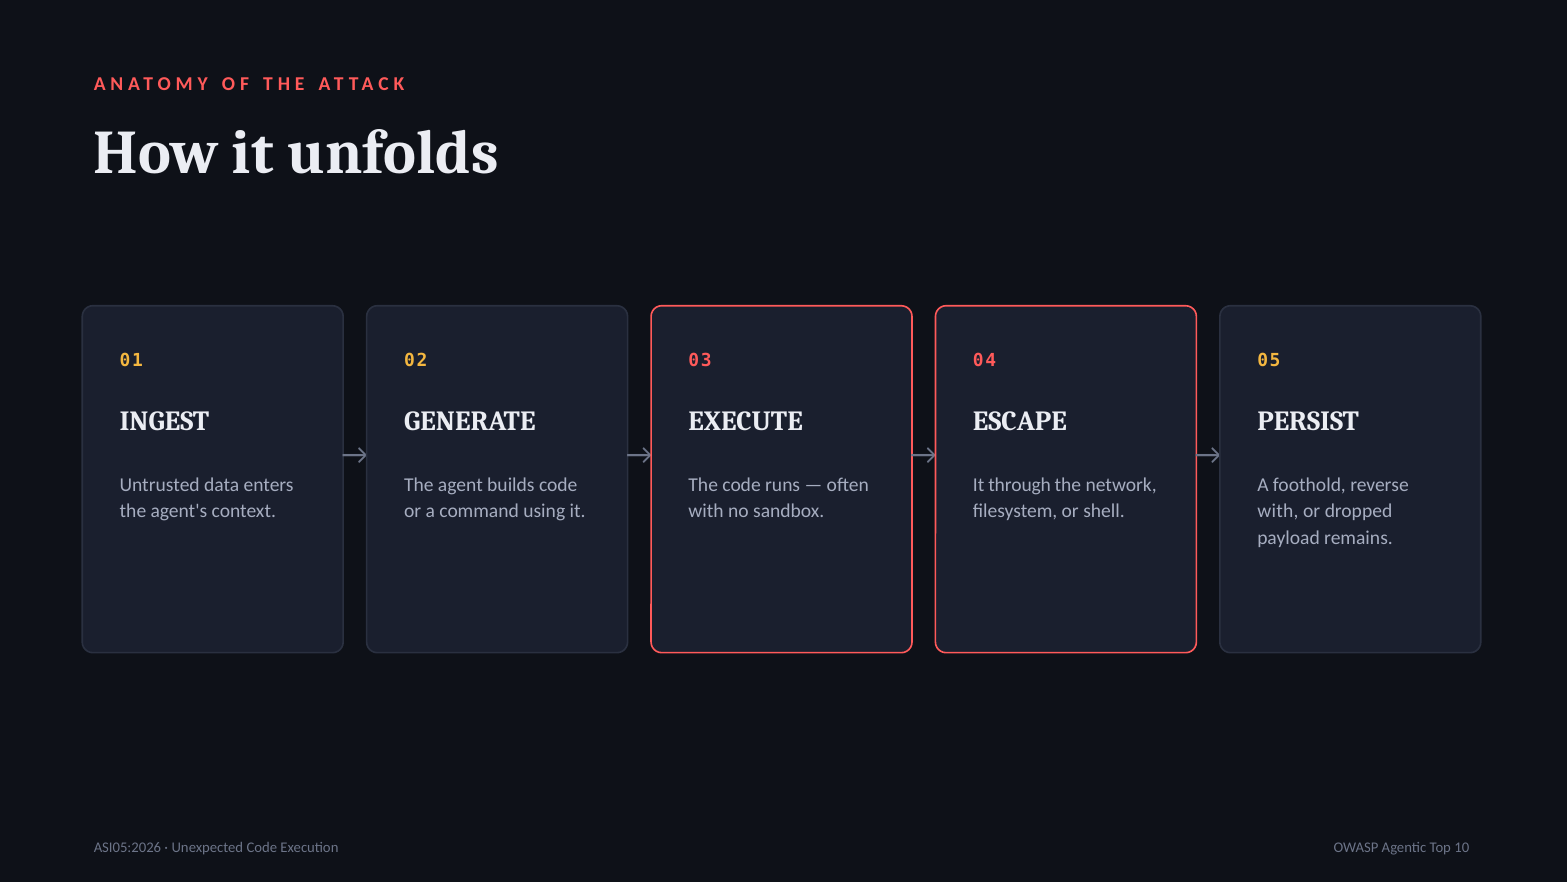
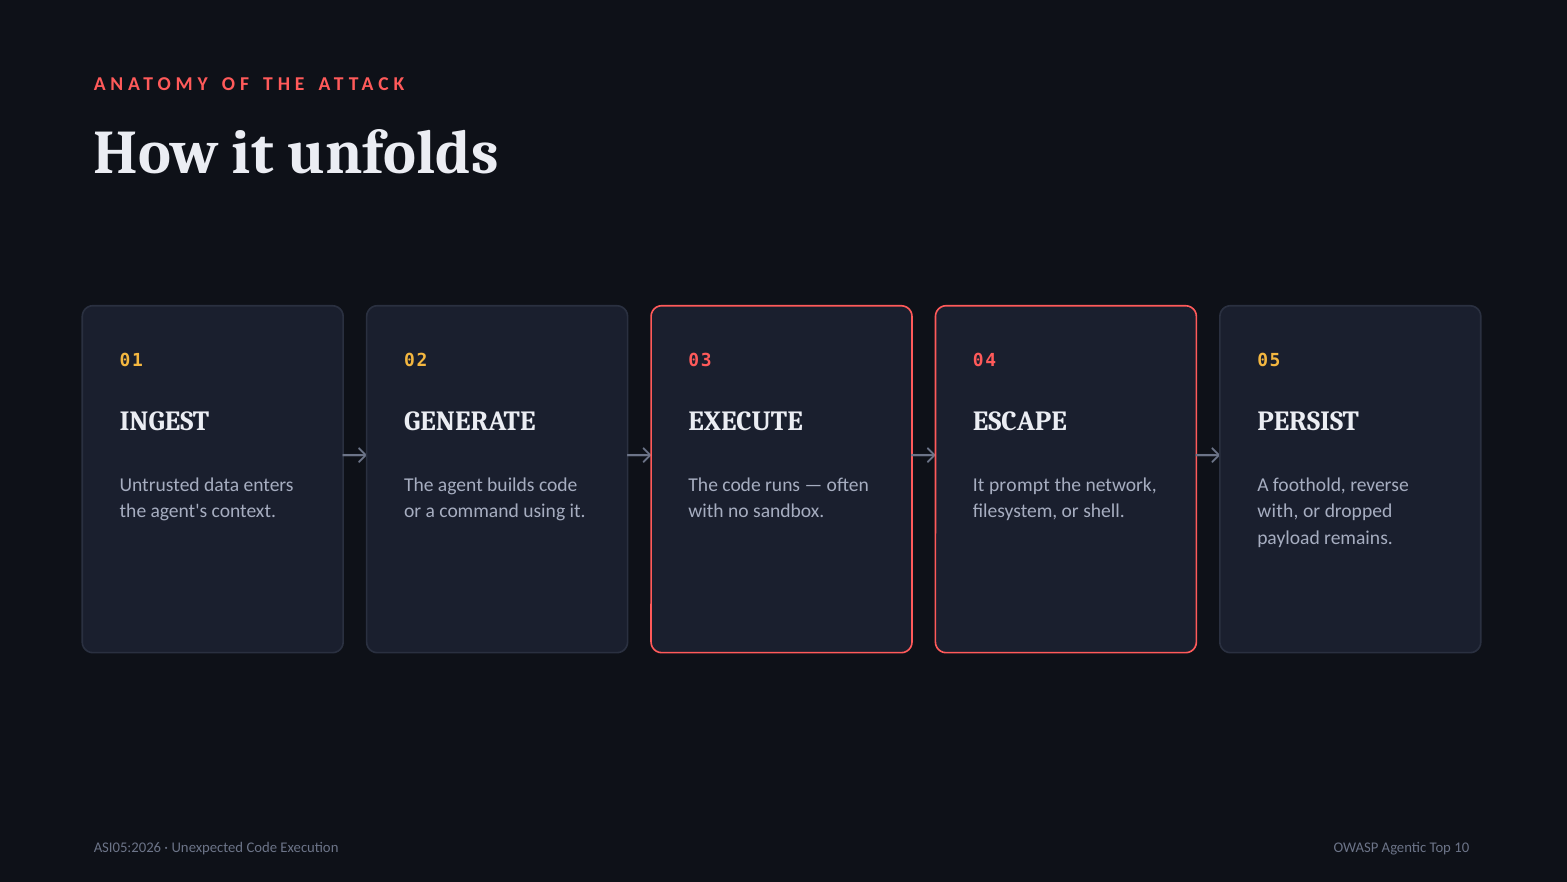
through: through -> prompt
